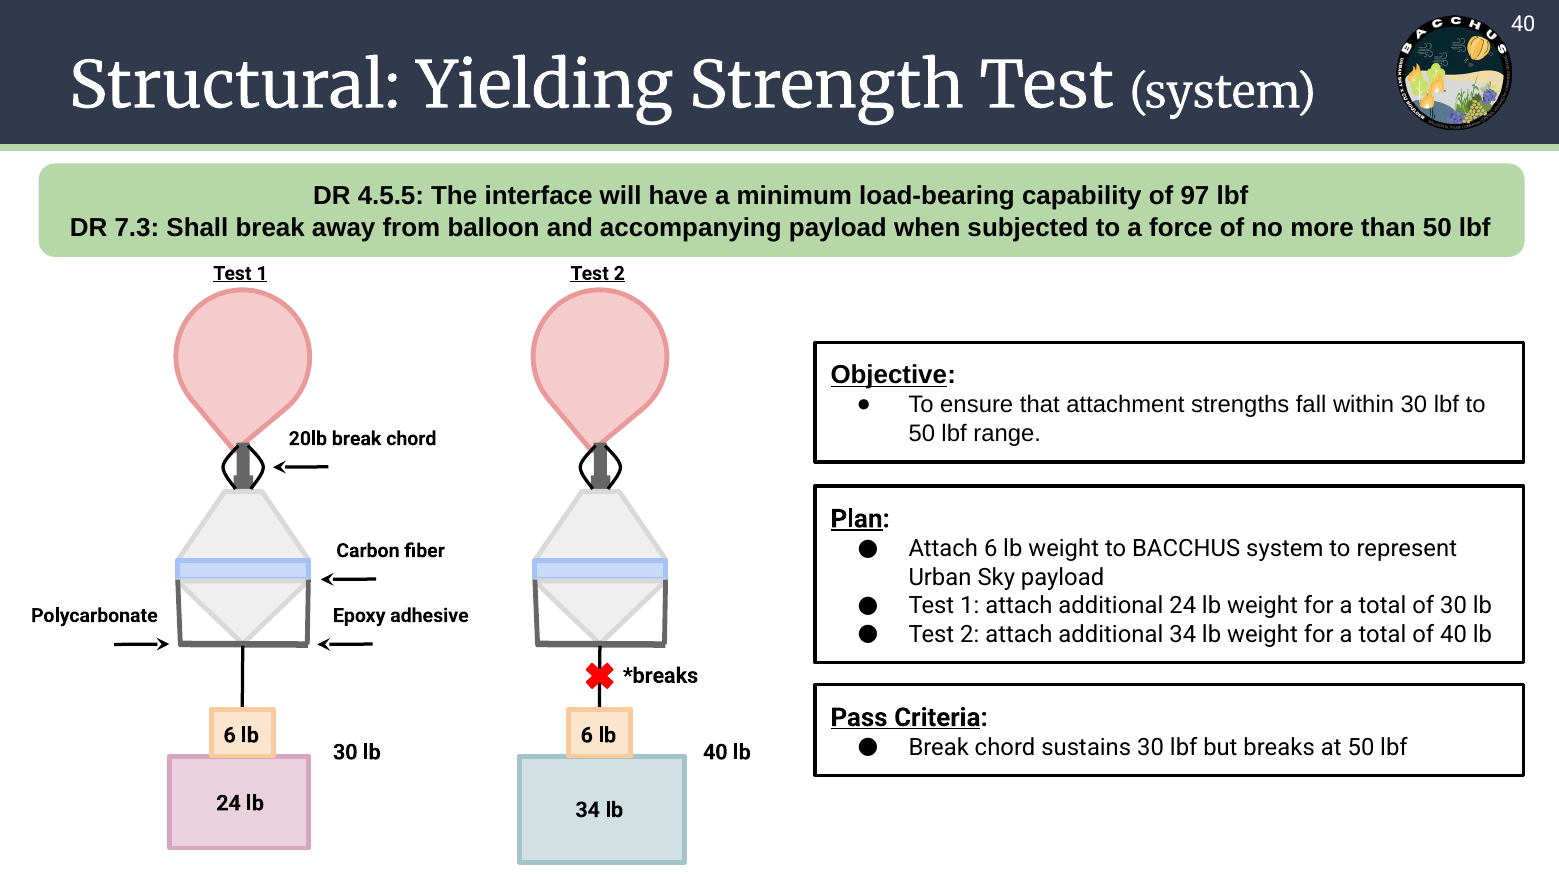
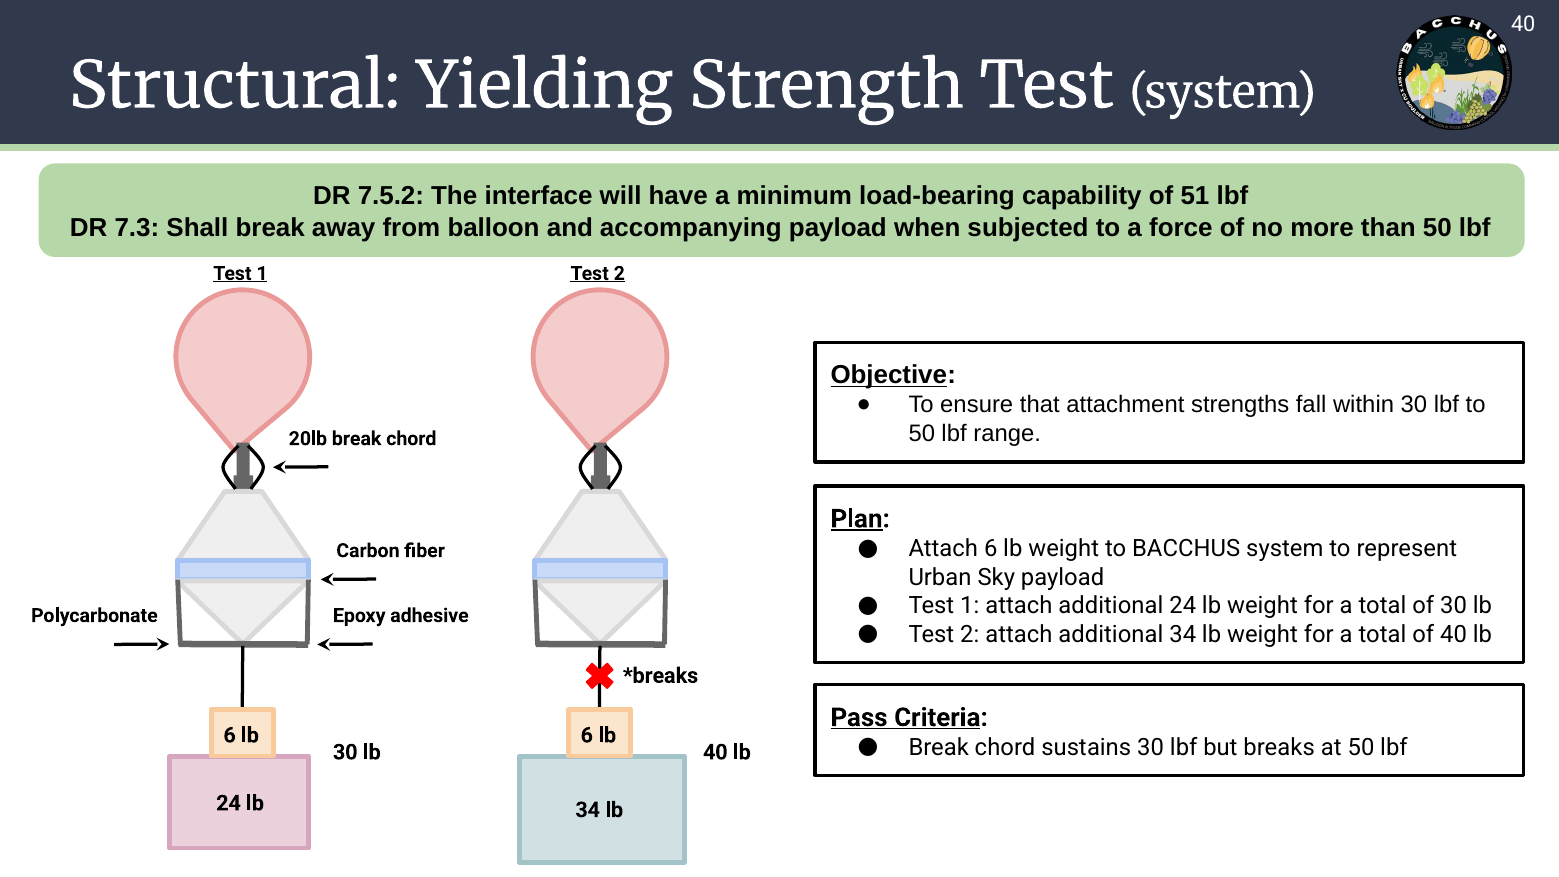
4.5.5: 4.5.5 -> 7.5.2
97: 97 -> 51
